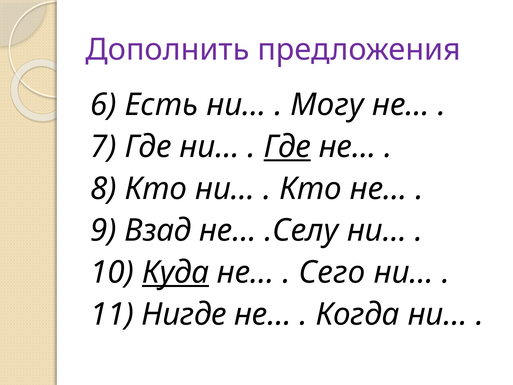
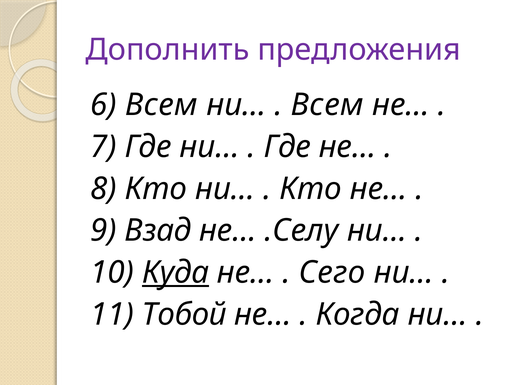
6 Есть: Есть -> Всем
Могу at (327, 105): Могу -> Всем
Где at (287, 147) underline: present -> none
Нигде: Нигде -> Тобой
